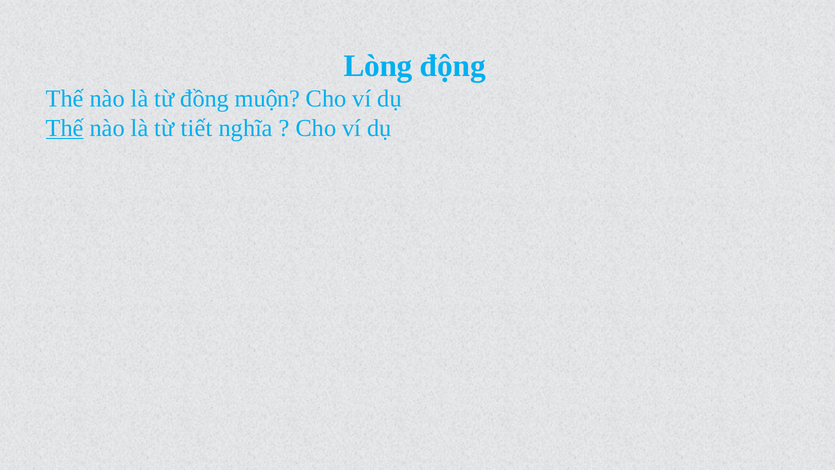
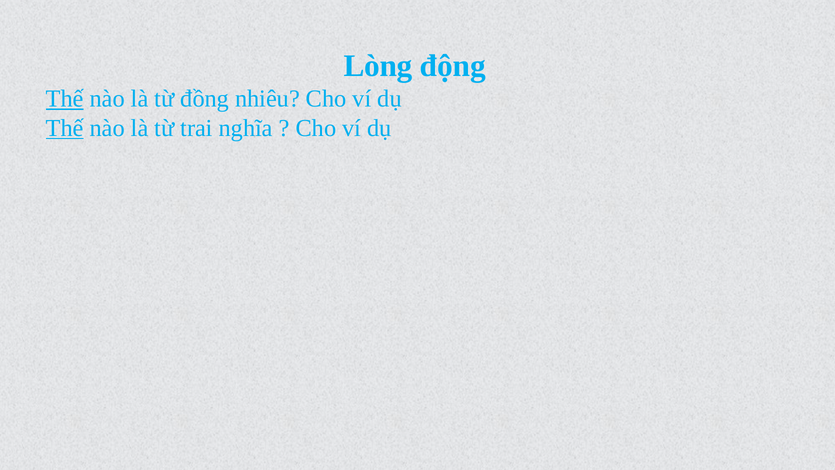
Thế at (65, 99) underline: none -> present
muộn: muộn -> nhiêu
tiết: tiết -> trai
